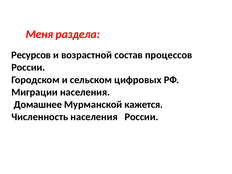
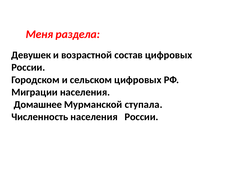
Ресурсов: Ресурсов -> Девушек
состав процессов: процессов -> цифровых
кажется: кажется -> ступала
